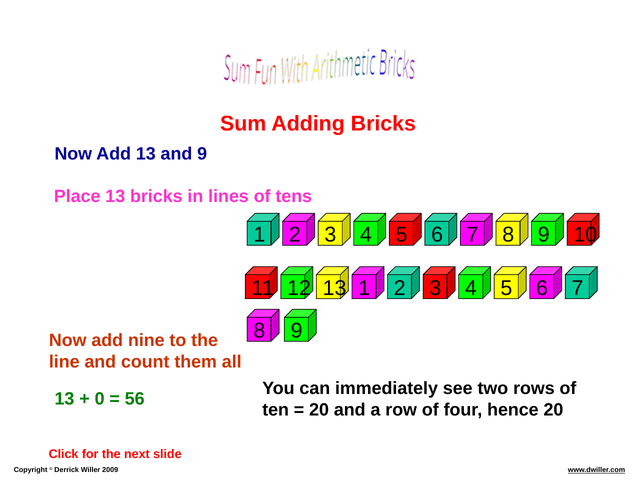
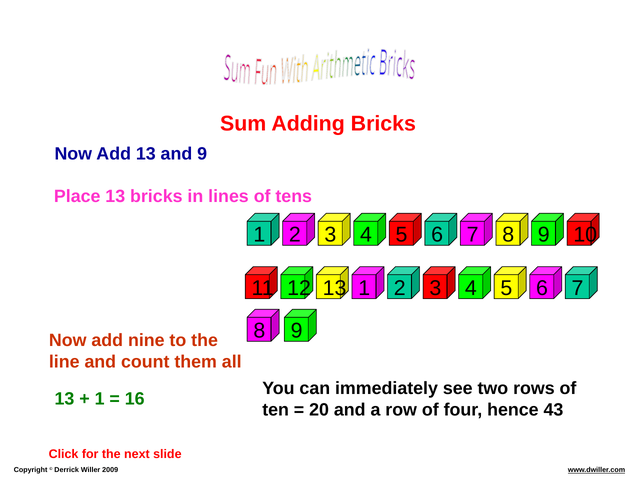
0 at (100, 399): 0 -> 1
56: 56 -> 16
hence 20: 20 -> 43
